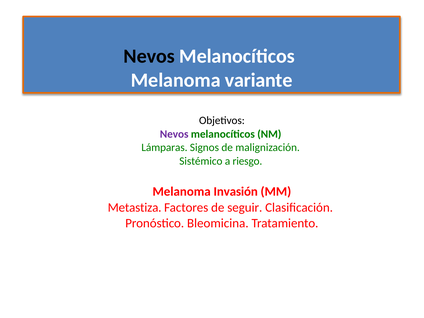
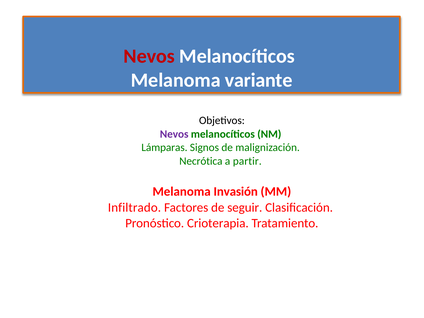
Nevos at (149, 56) colour: black -> red
Sistémico: Sistémico -> Necrótica
riesgo: riesgo -> partir
Metastiza: Metastiza -> Infiltrado
Bleomicina: Bleomicina -> Crioterapia
